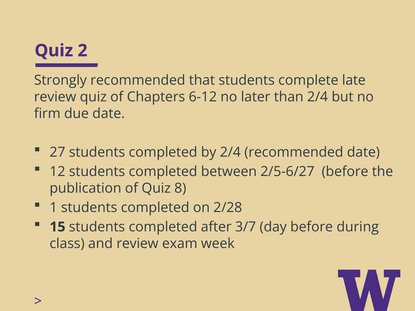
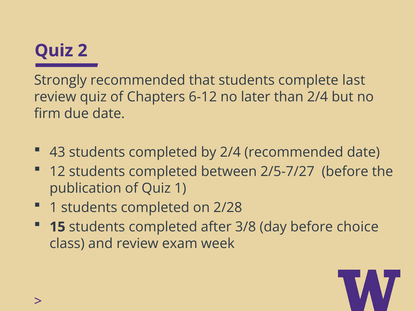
late: late -> last
27: 27 -> 43
2/5-6/27: 2/5-6/27 -> 2/5-7/27
Quiz 8: 8 -> 1
3/7: 3/7 -> 3/8
during: during -> choice
